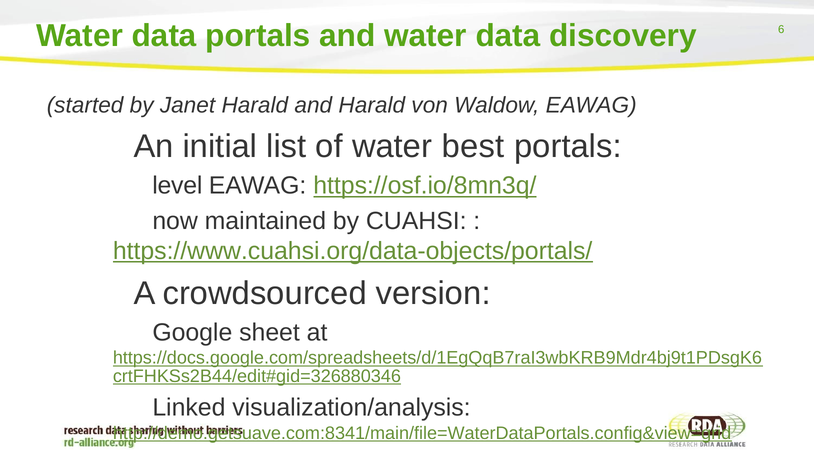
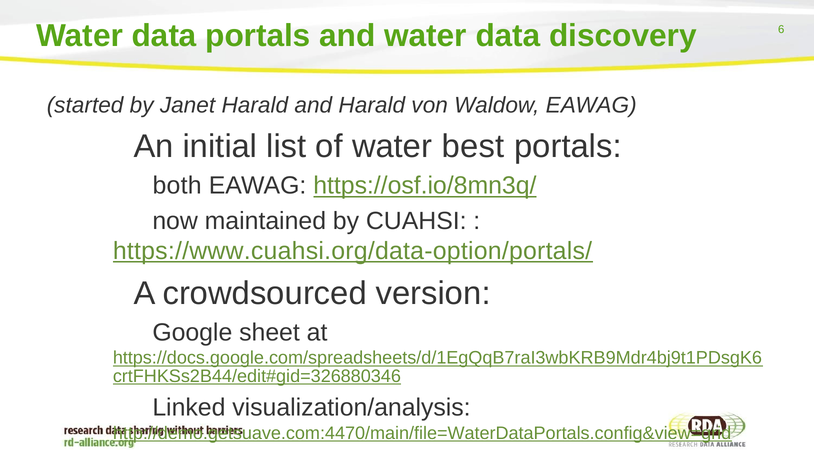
level: level -> both
https://www.cuahsi.org/data-objects/portals/: https://www.cuahsi.org/data-objects/portals/ -> https://www.cuahsi.org/data-option/portals/
http://demo.getsuave.com:8341/main/file=WaterDataPortals.config&view=grid: http://demo.getsuave.com:8341/main/file=WaterDataPortals.config&view=grid -> http://demo.getsuave.com:4470/main/file=WaterDataPortals.config&view=grid
